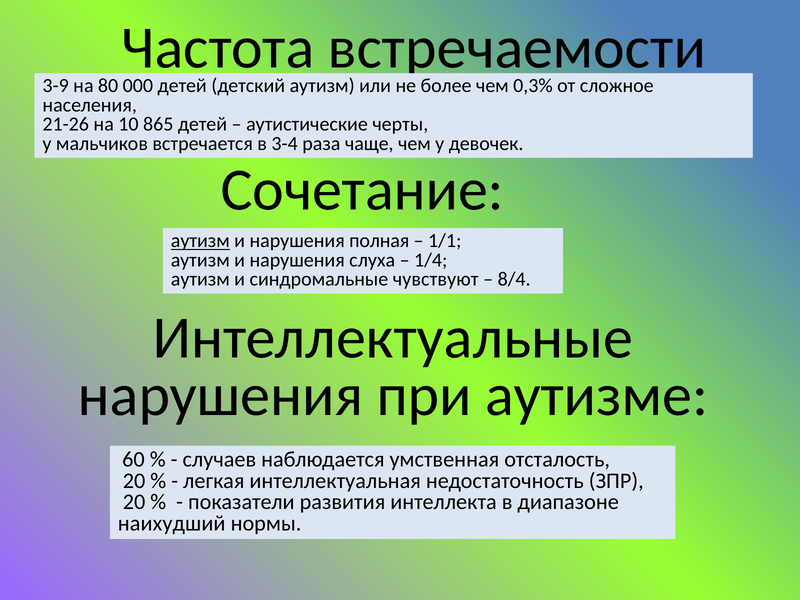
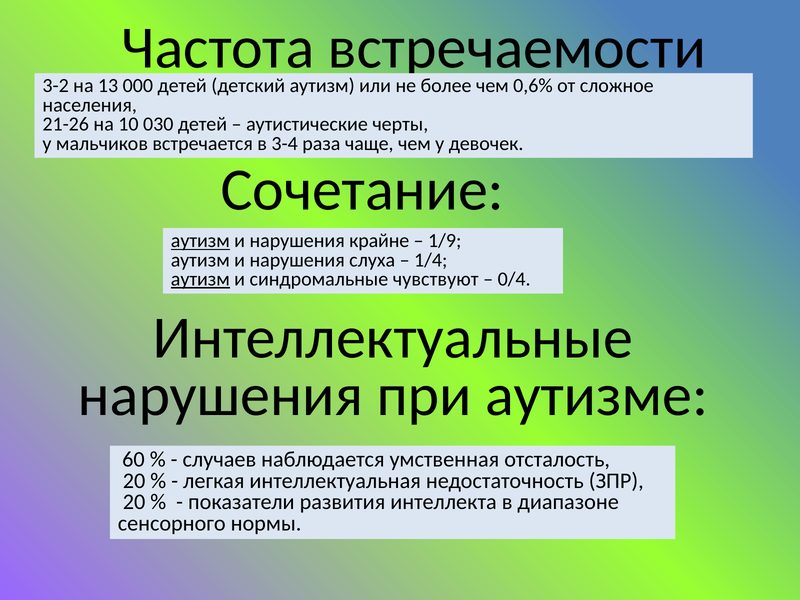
3-9: 3-9 -> 3-2
80: 80 -> 13
0,3%: 0,3% -> 0,6%
865: 865 -> 030
полная: полная -> крайне
1/1: 1/1 -> 1/9
аутизм at (200, 279) underline: none -> present
8/4: 8/4 -> 0/4
наихудший: наихудший -> сенсорного
